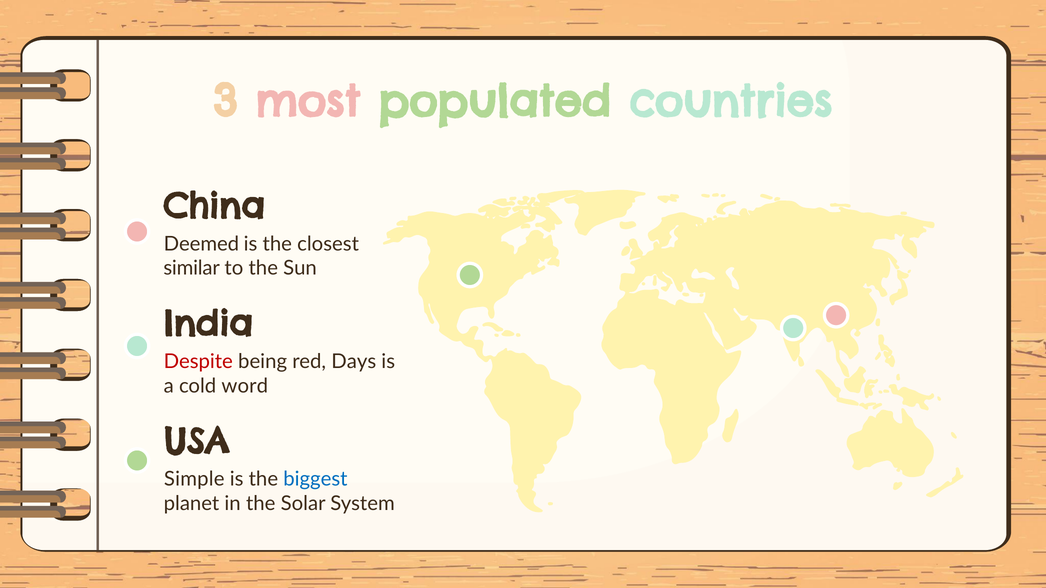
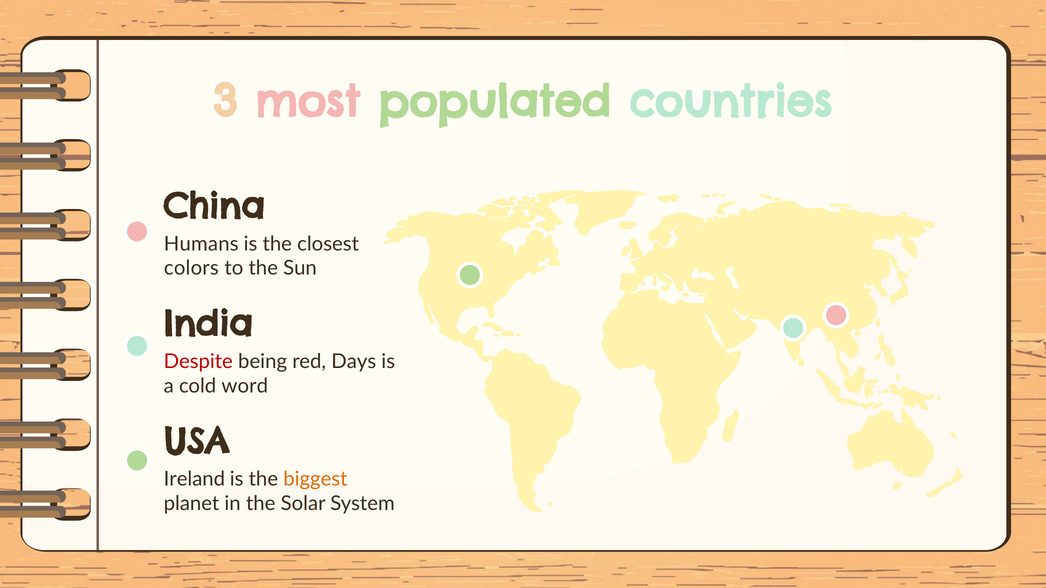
Deemed: Deemed -> Humans
similar: similar -> colors
Simple: Simple -> Ireland
biggest colour: blue -> orange
